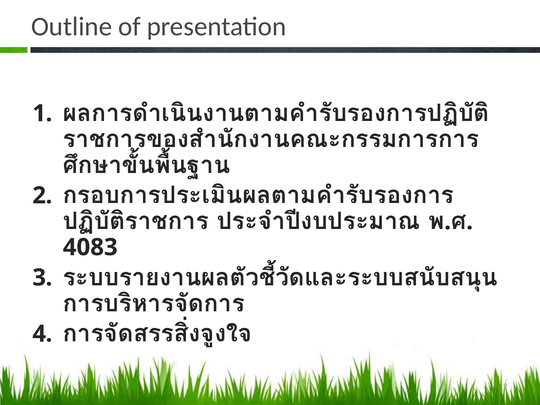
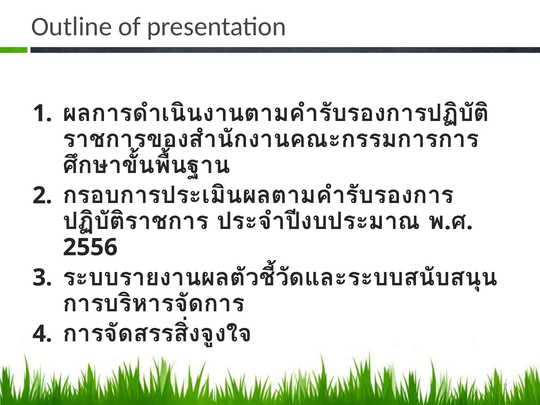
4083: 4083 -> 2556
